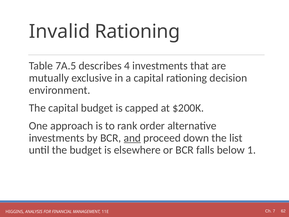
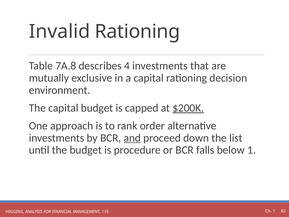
7A.5: 7A.5 -> 7A.8
$200K underline: none -> present
elsewhere: elsewhere -> procedure
